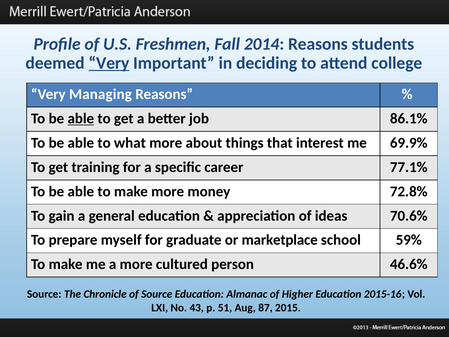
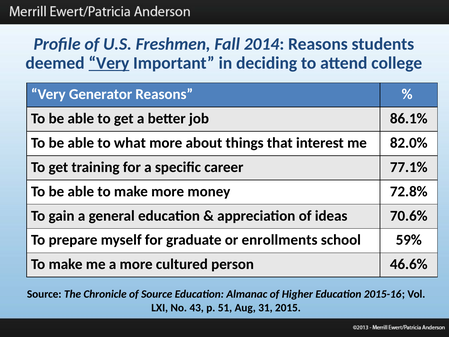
Managing: Managing -> Generator
able at (81, 118) underline: present -> none
69.9%: 69.9% -> 82.0%
marketplace: marketplace -> enrollments
87: 87 -> 31
